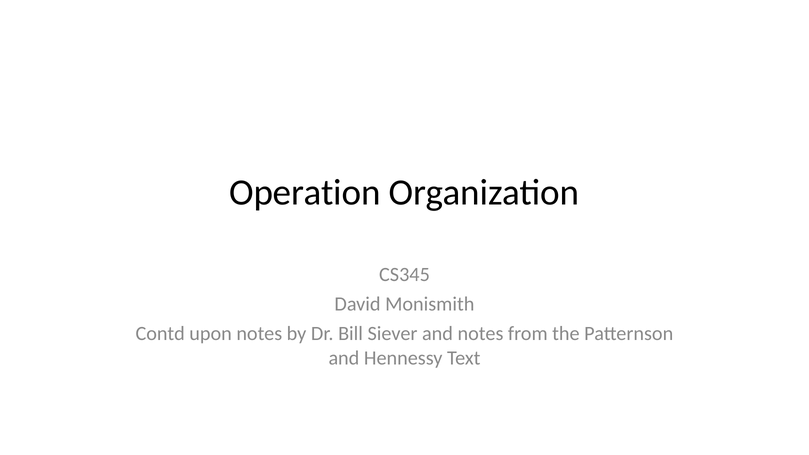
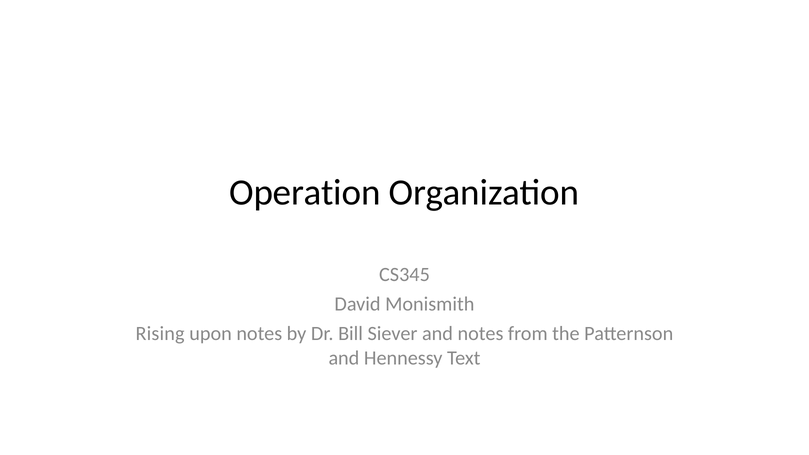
Contd: Contd -> Rising
